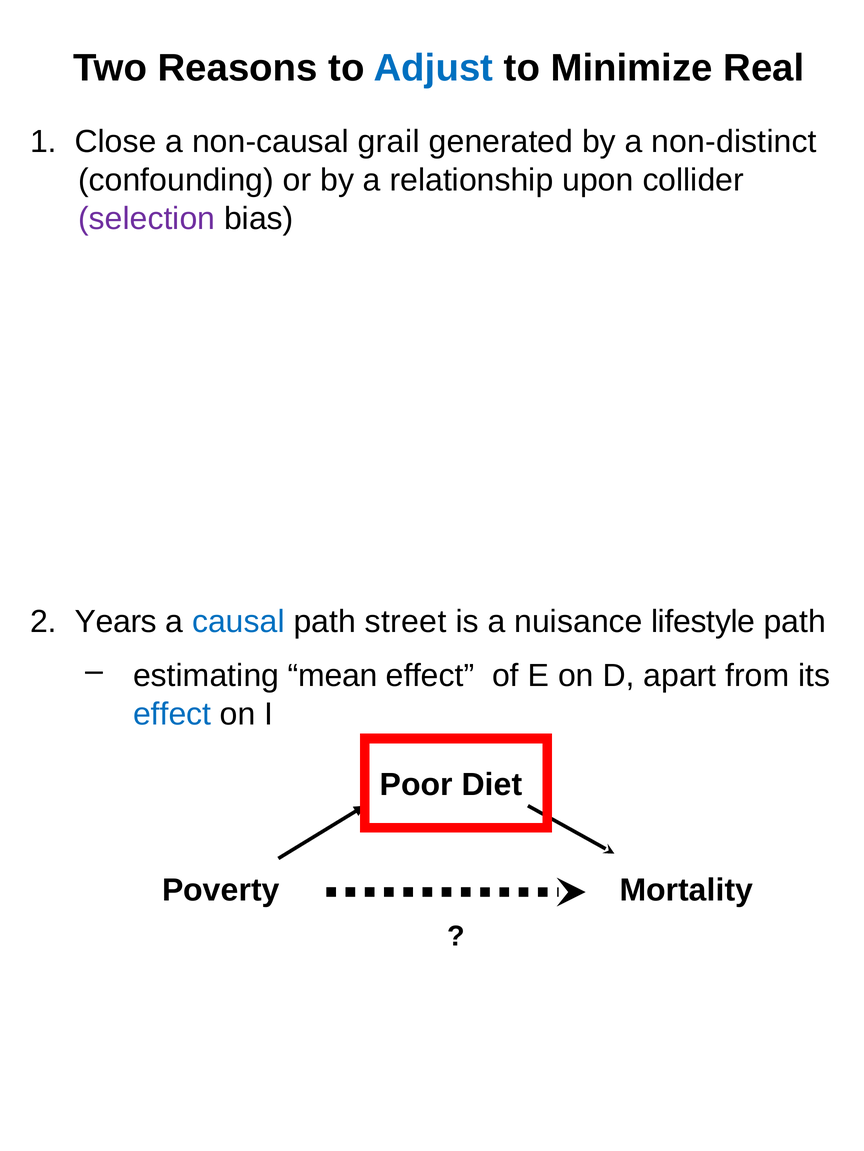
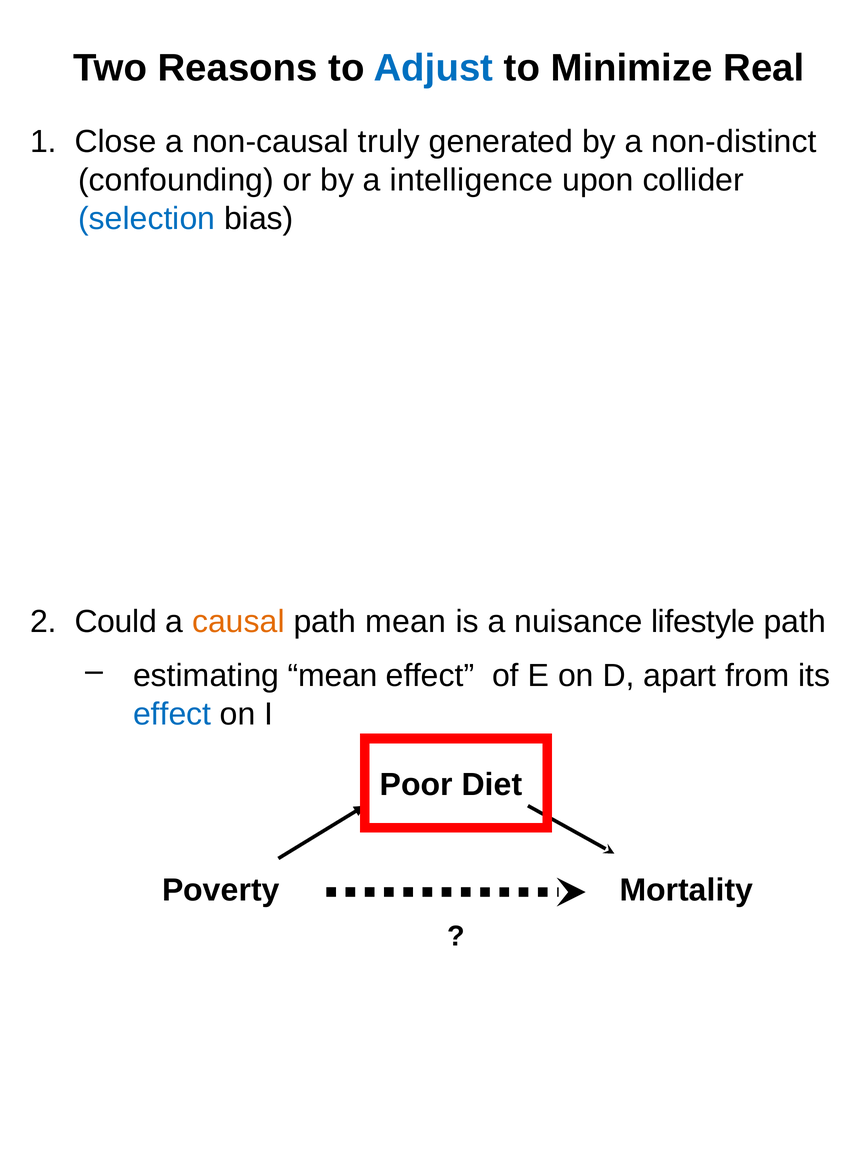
grail: grail -> truly
relationship: relationship -> intelligence
selection colour: purple -> blue
Years: Years -> Could
causal colour: blue -> orange
path street: street -> mean
